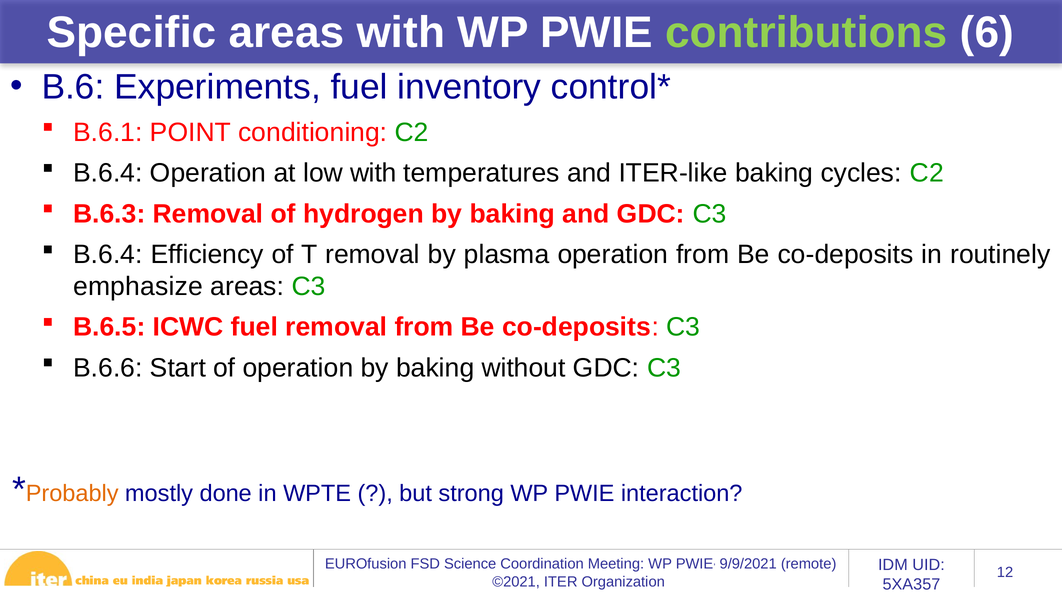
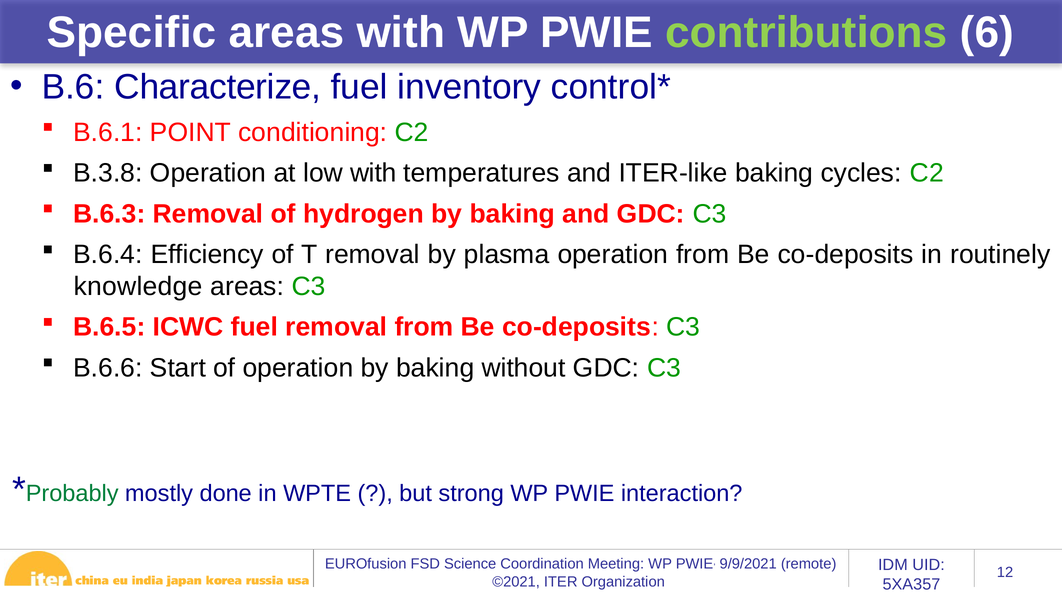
Experiments: Experiments -> Characterize
B.6.4 at (108, 173): B.6.4 -> B.3.8
emphasize: emphasize -> knowledge
Probably colour: orange -> green
